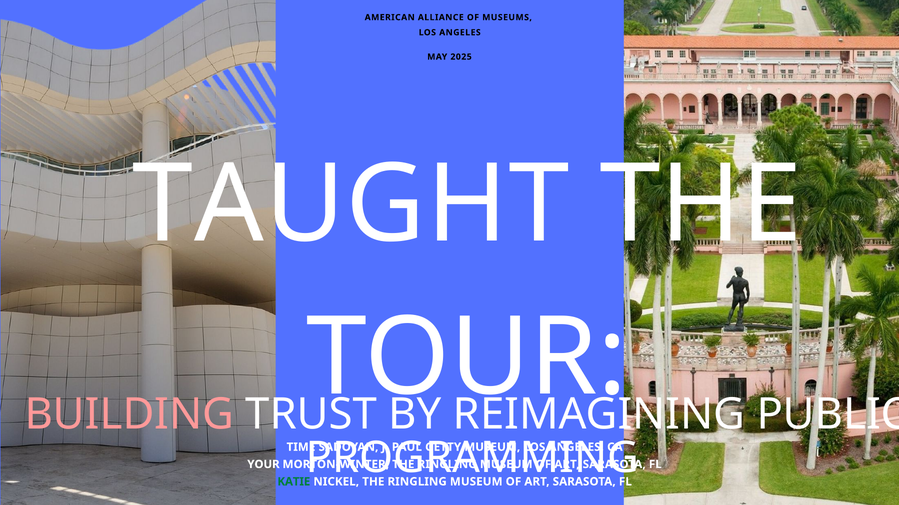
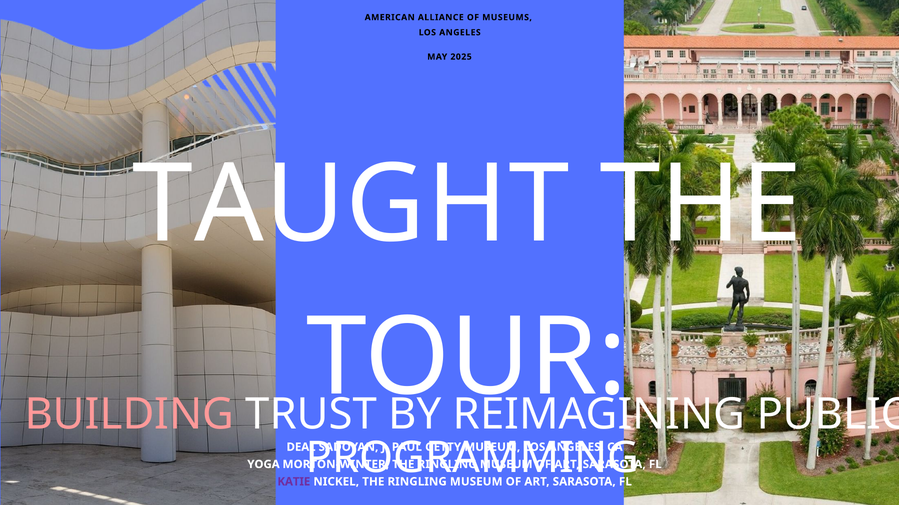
TIME: TIME -> DEAL
YOUR: YOUR -> YOGA
KATIE colour: green -> purple
